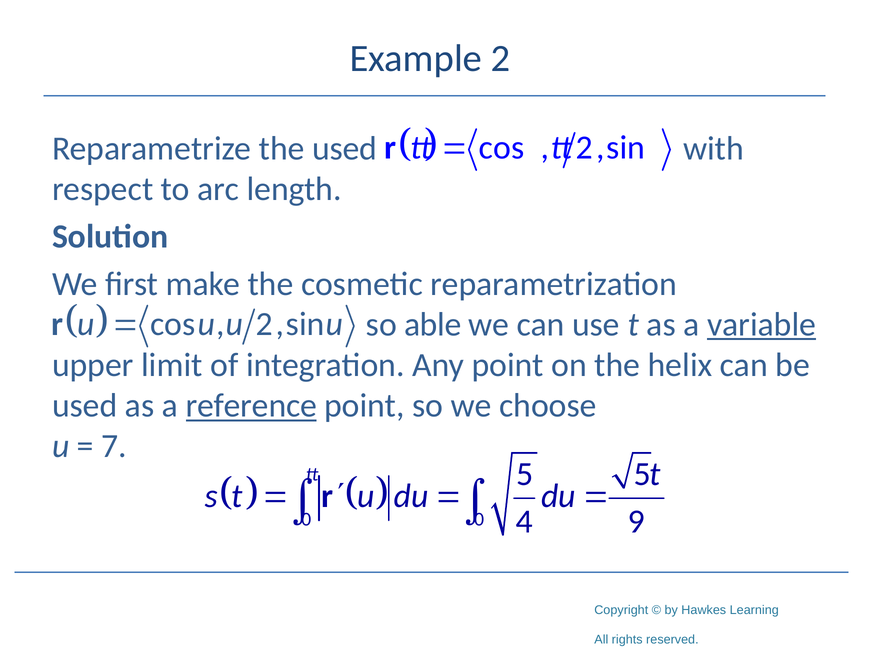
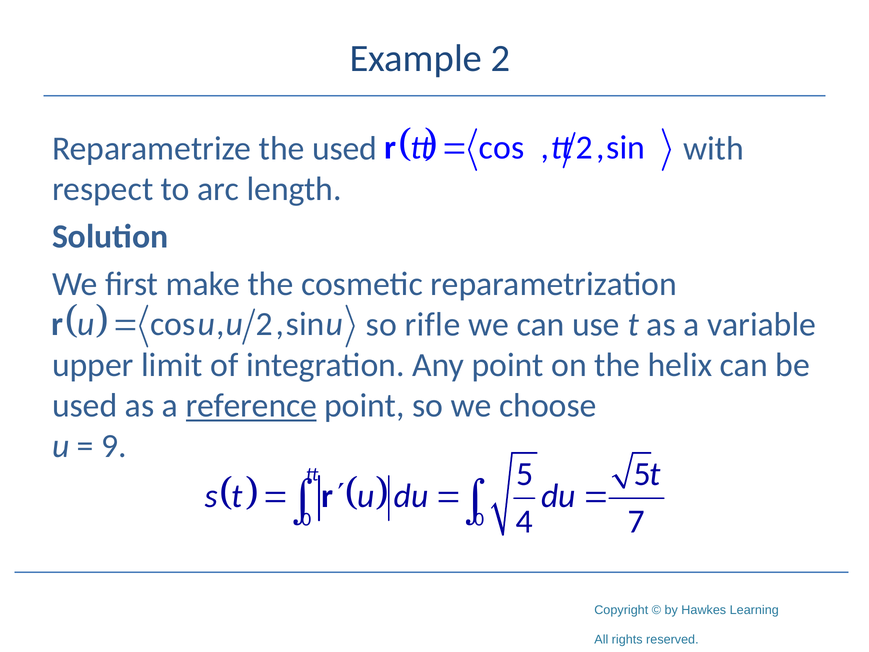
able: able -> rifle
variable underline: present -> none
7: 7 -> 9
9: 9 -> 7
